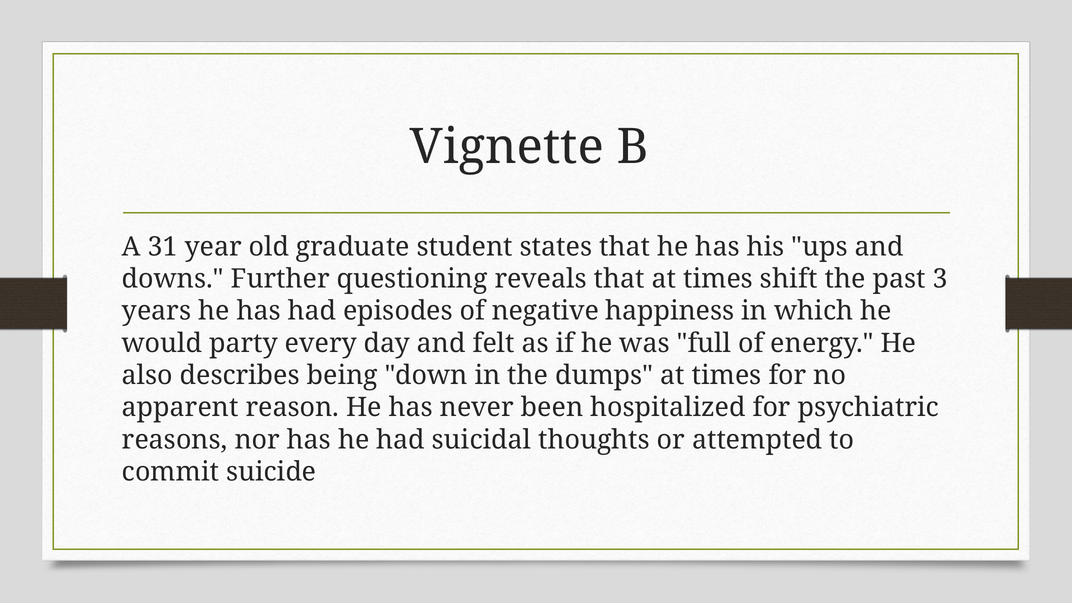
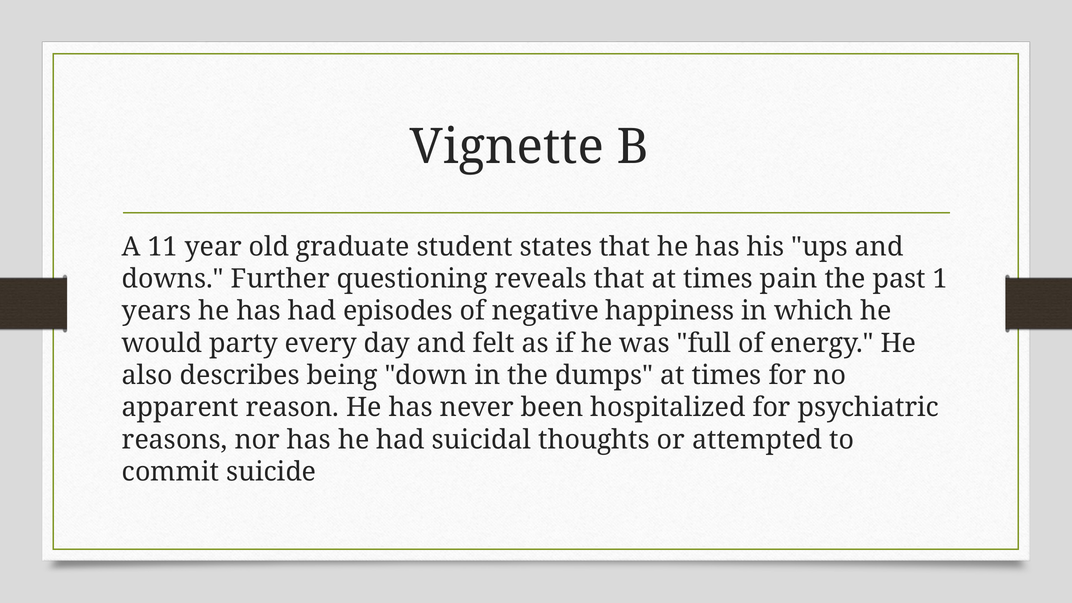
31: 31 -> 11
shift: shift -> pain
3: 3 -> 1
